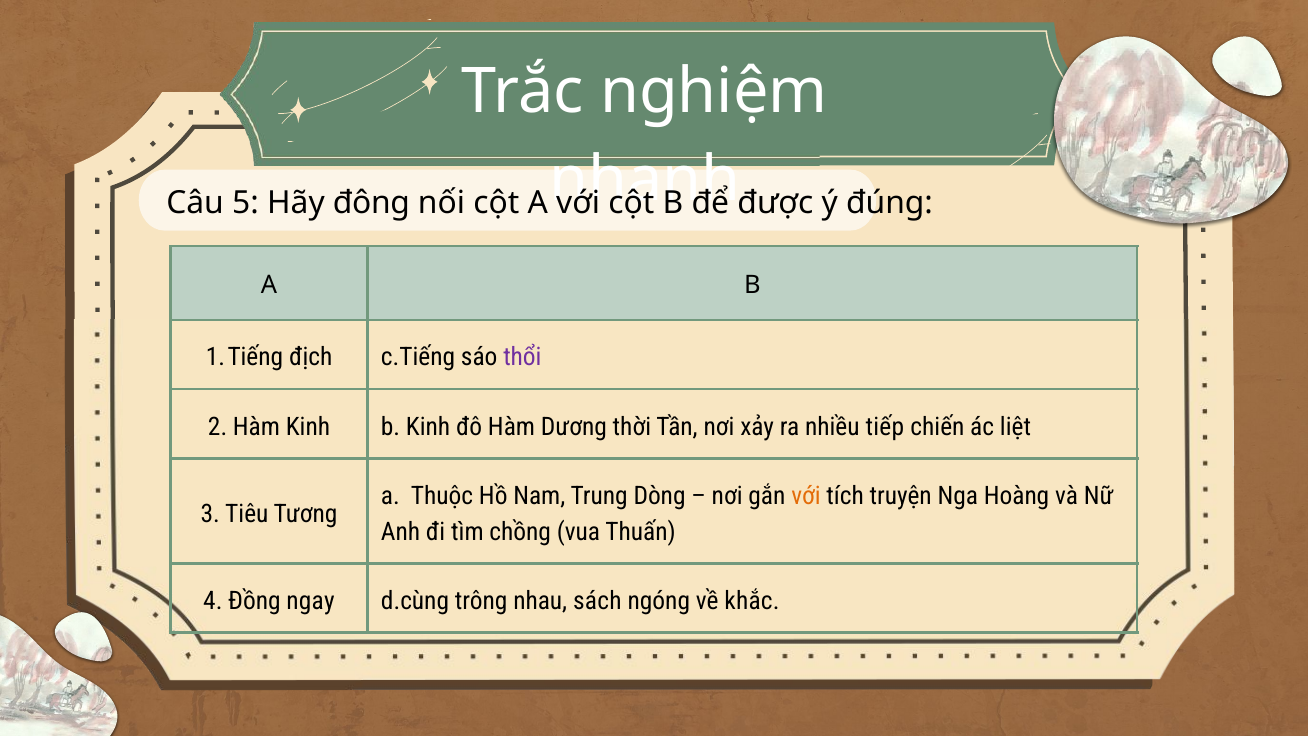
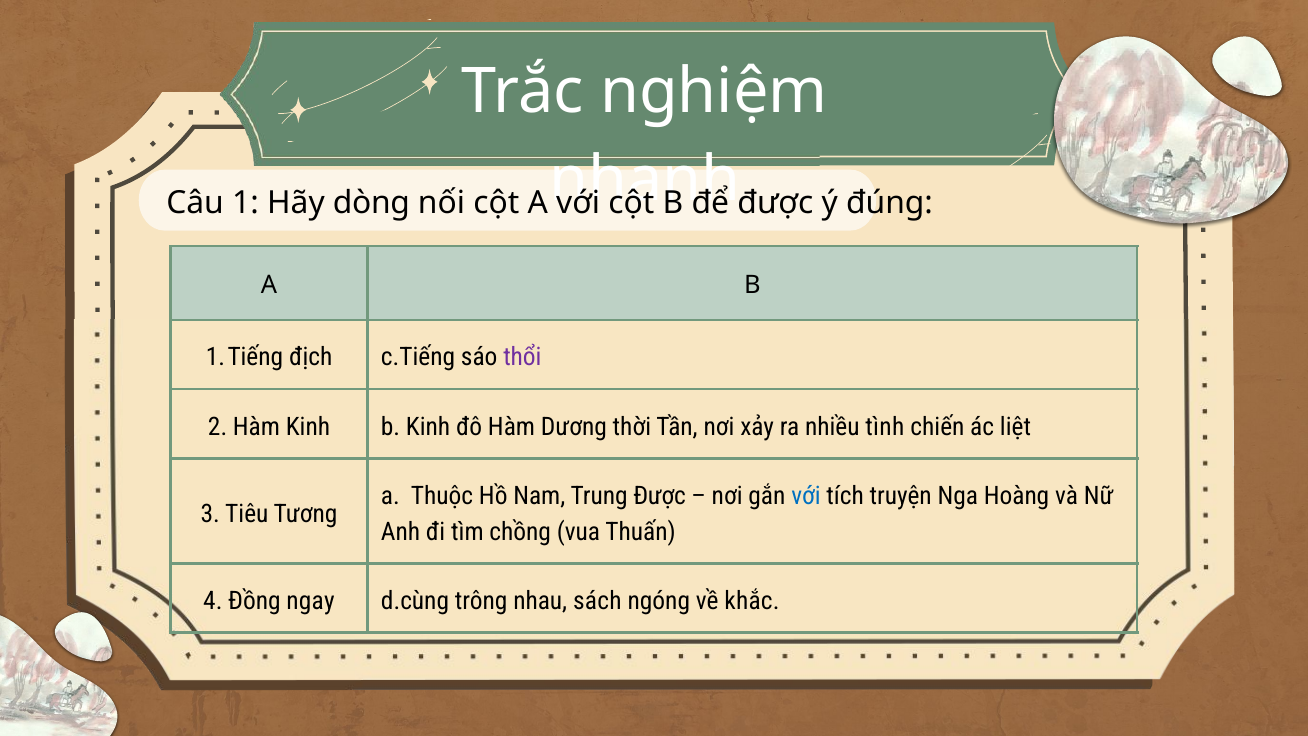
5: 5 -> 1
đông: đông -> dòng
tiếp: tiếp -> tình
Trung Dòng: Dòng -> Được
với at (806, 496) colour: orange -> blue
